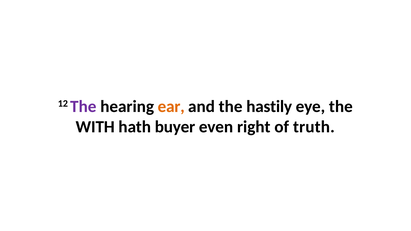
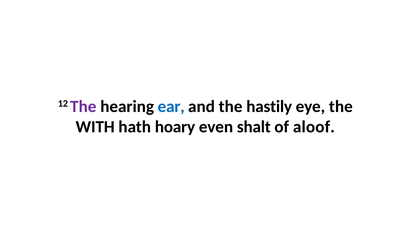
ear colour: orange -> blue
buyer: buyer -> hoary
right: right -> shalt
truth: truth -> aloof
